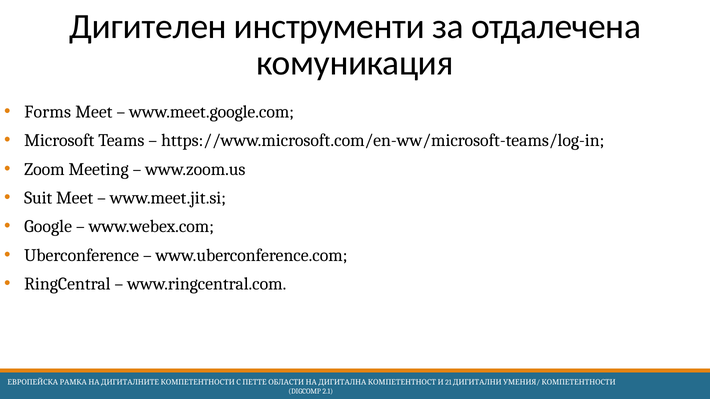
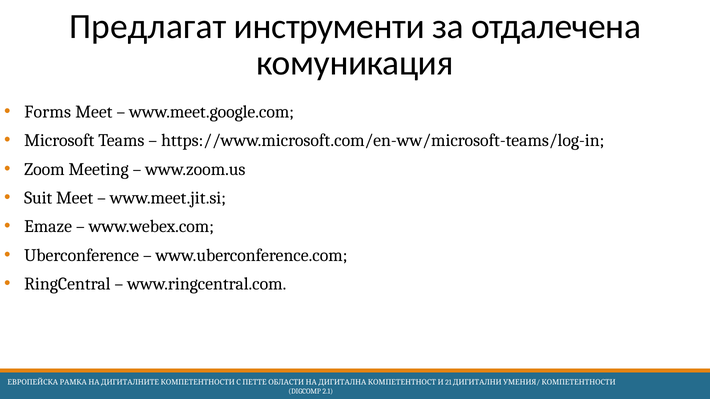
Дигителен: Дигителен -> Предлагат
Google: Google -> Emaze
